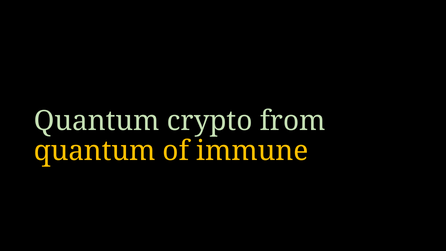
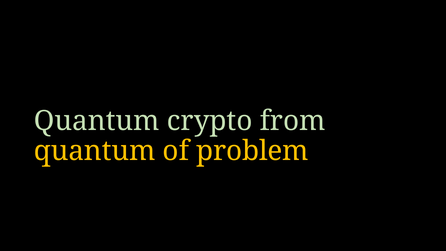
immune: immune -> problem
